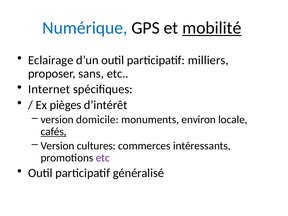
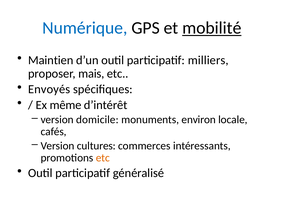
Eclairage: Eclairage -> Maintien
sans: sans -> mais
Internet: Internet -> Envoyés
pièges: pièges -> même
cafés underline: present -> none
etc at (103, 158) colour: purple -> orange
